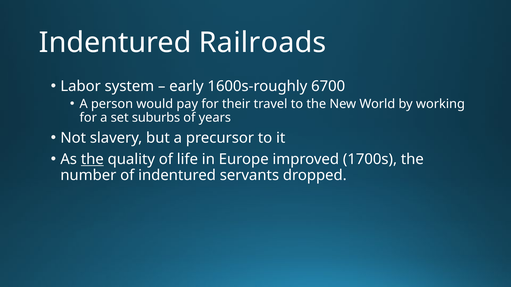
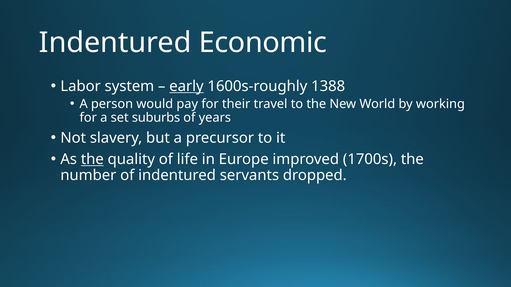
Railroads: Railroads -> Economic
early underline: none -> present
6700: 6700 -> 1388
